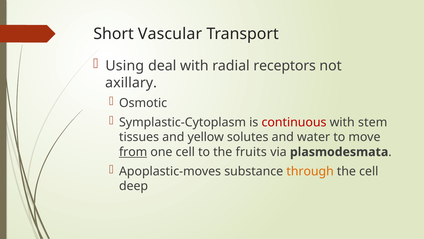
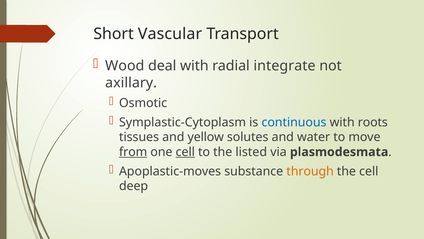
Using: Using -> Wood
receptors: receptors -> integrate
continuous colour: red -> blue
stem: stem -> roots
cell at (185, 152) underline: none -> present
fruits: fruits -> listed
